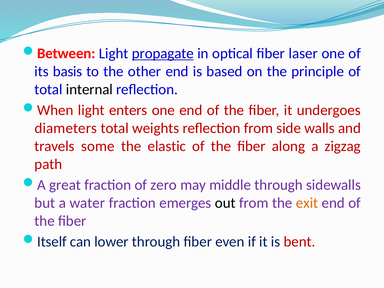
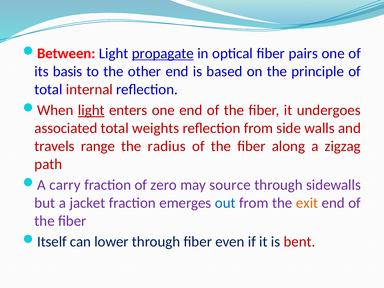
laser: laser -> pairs
internal colour: black -> red
light at (91, 110) underline: none -> present
diameters: diameters -> associated
some: some -> range
elastic: elastic -> radius
great: great -> carry
middle: middle -> source
water: water -> jacket
out colour: black -> blue
